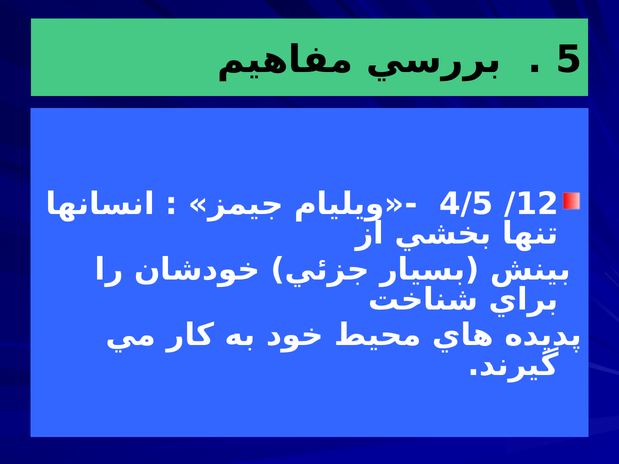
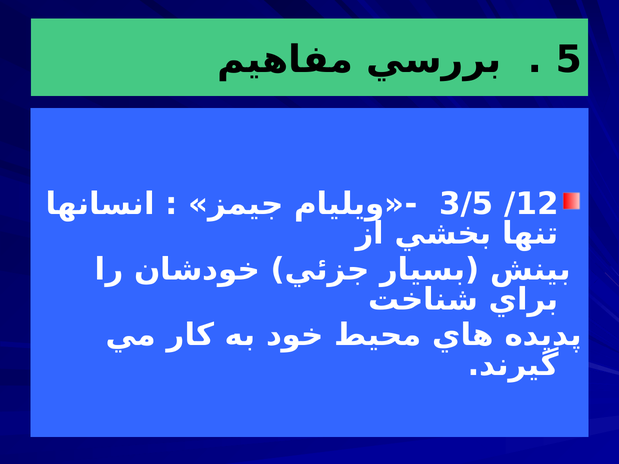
4/5: 4/5 -> 3/5
